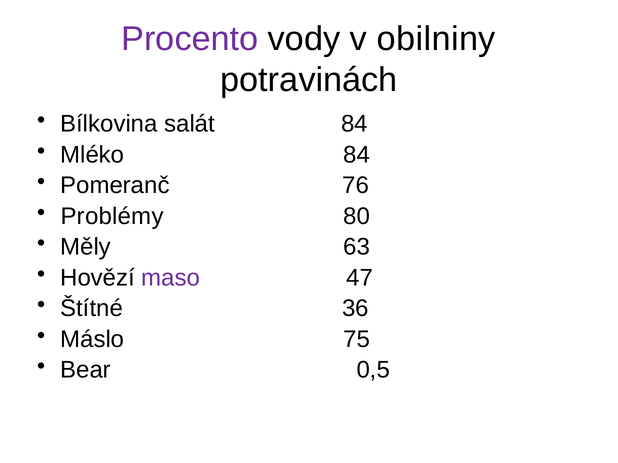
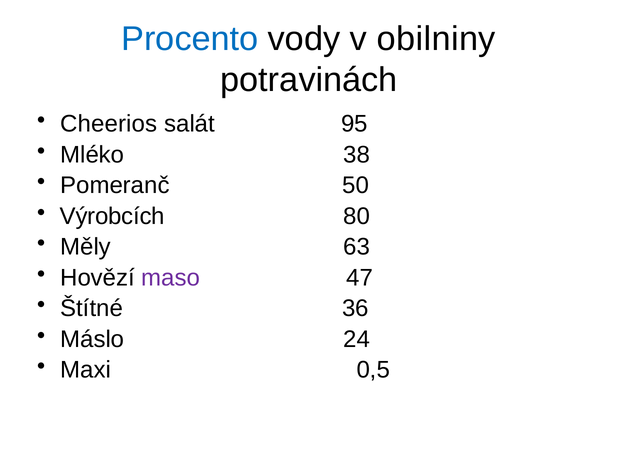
Procento colour: purple -> blue
Bílkovina: Bílkovina -> Cheerios
salát 84: 84 -> 95
Mléko 84: 84 -> 38
76: 76 -> 50
Problémy: Problémy -> Výrobcích
75: 75 -> 24
Bear: Bear -> Maxi
